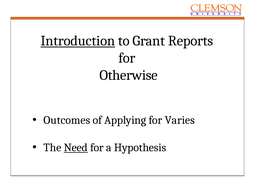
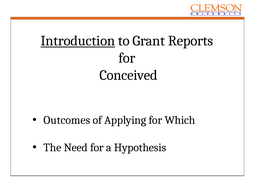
Otherwise: Otherwise -> Conceived
Varies: Varies -> Which
Need underline: present -> none
